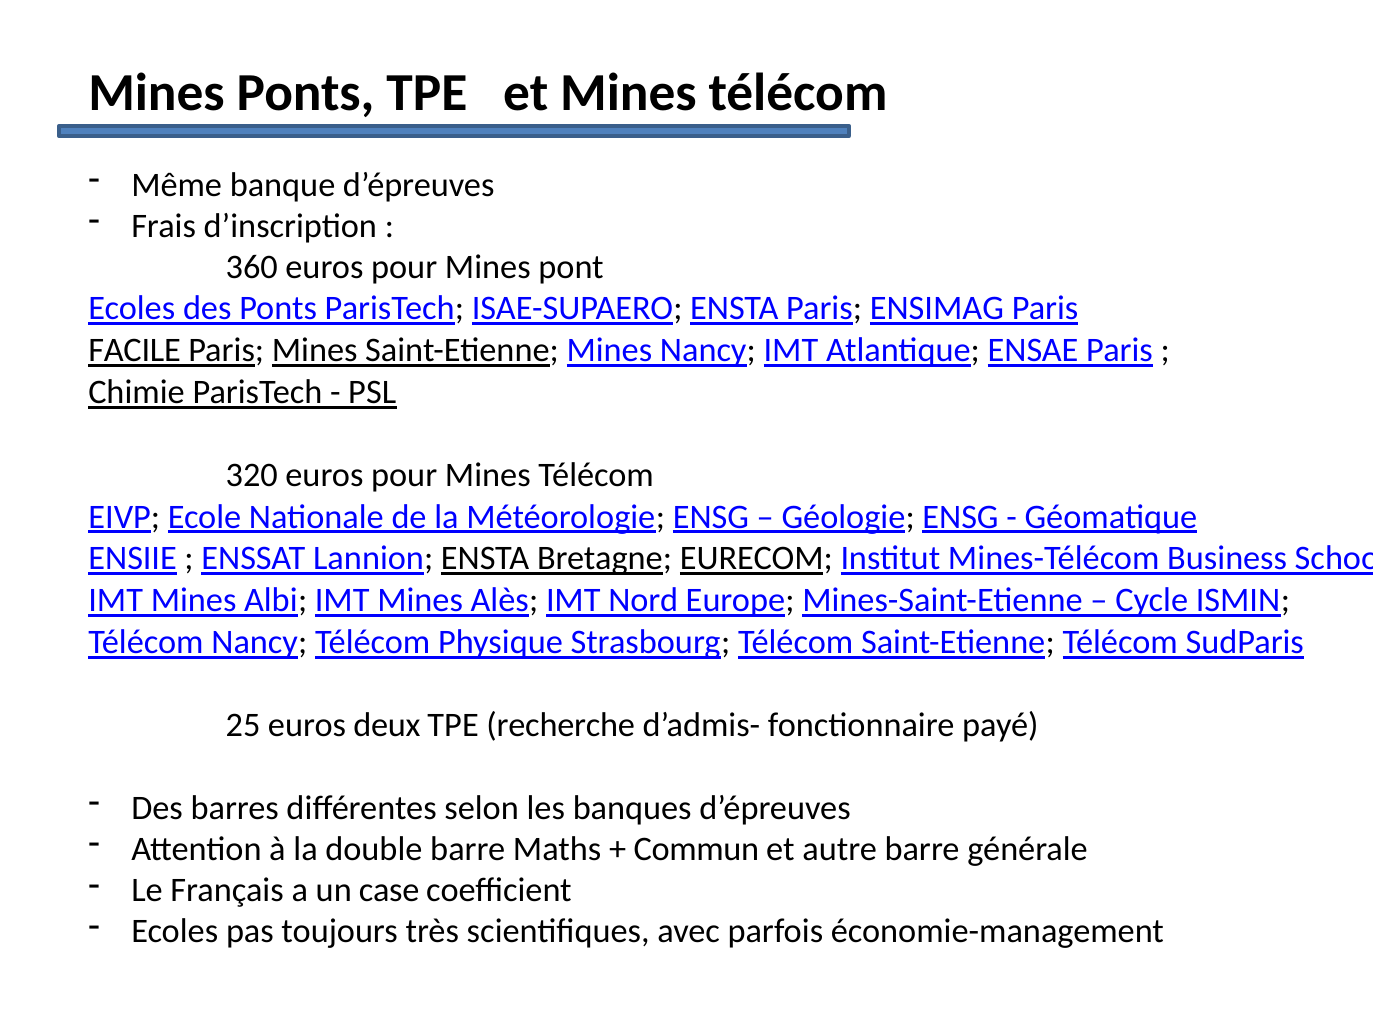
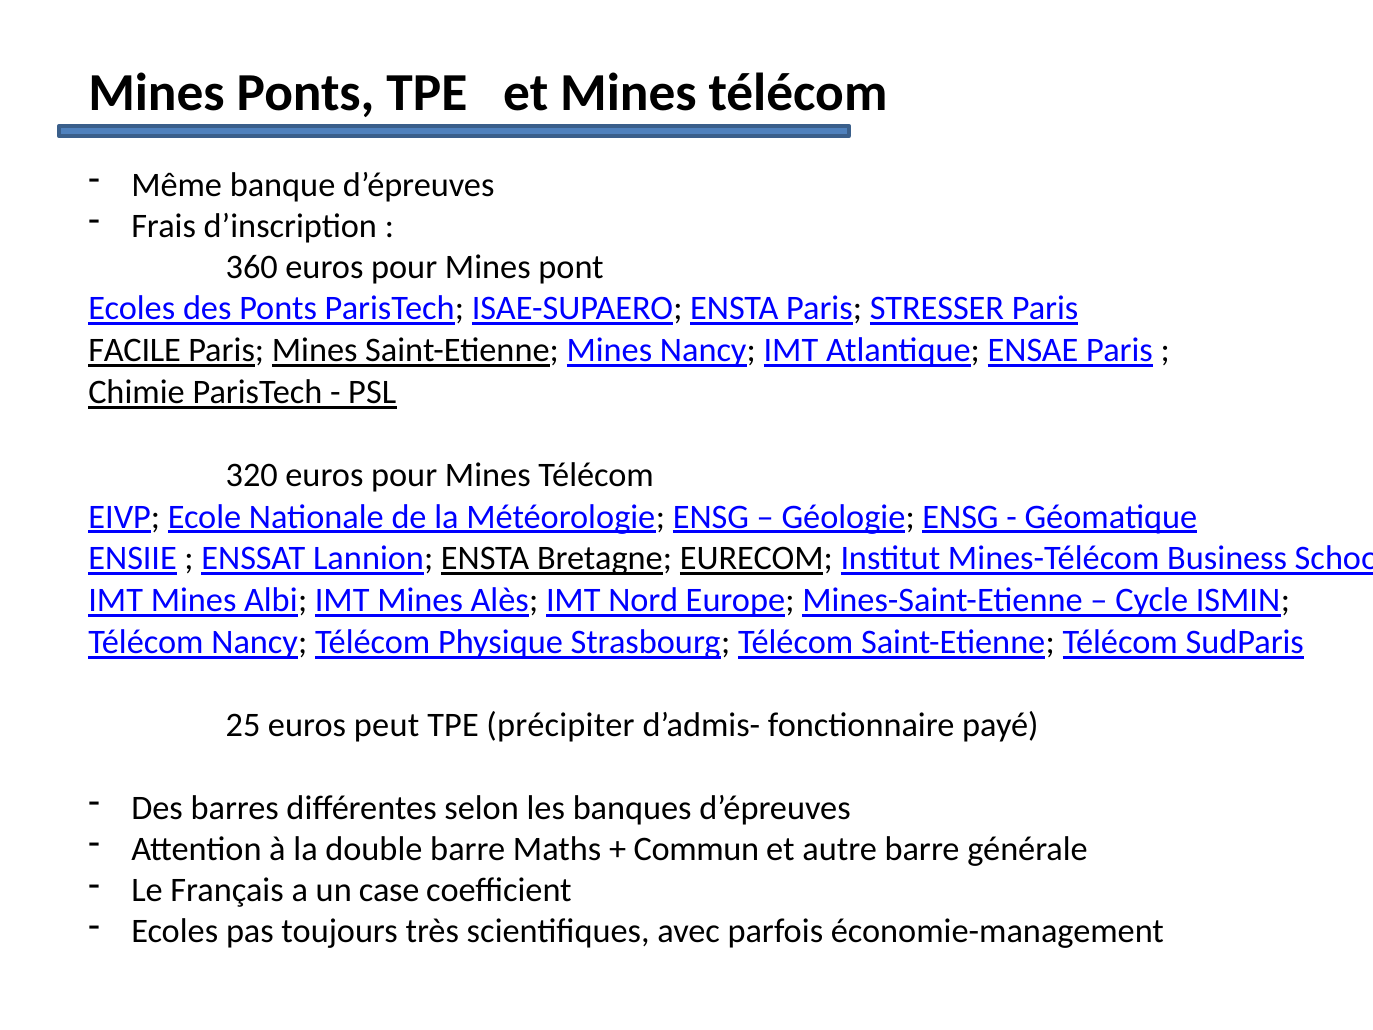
ENSIMAG: ENSIMAG -> STRESSER
deux: deux -> peut
recherche: recherche -> précipiter
